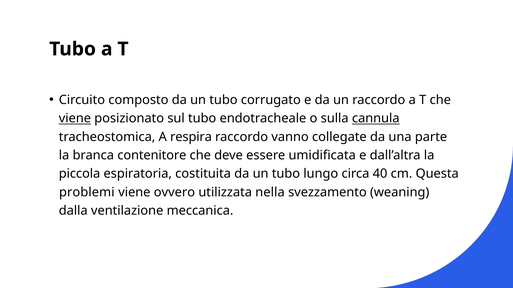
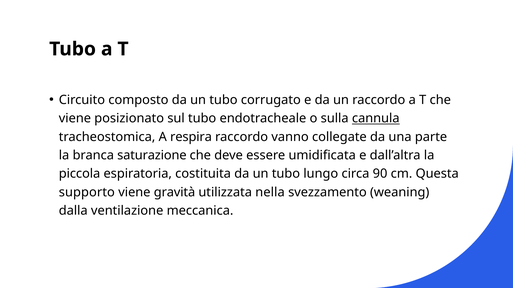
viene at (75, 119) underline: present -> none
contenitore: contenitore -> saturazione
40: 40 -> 90
problemi: problemi -> supporto
ovvero: ovvero -> gravità
